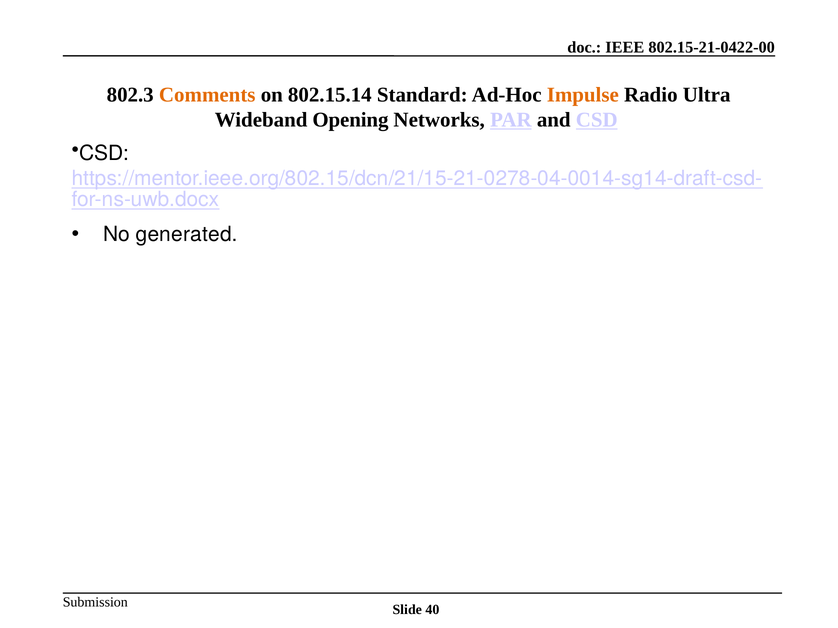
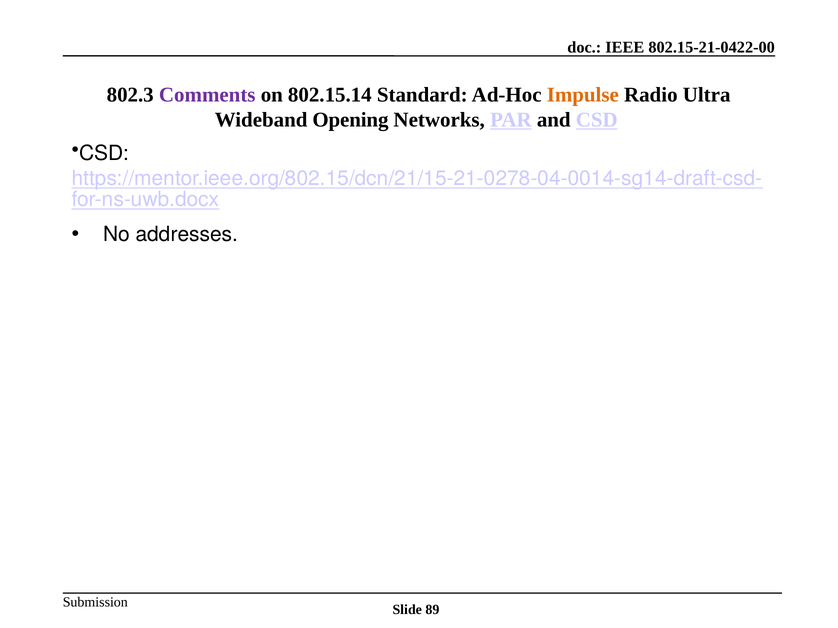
Comments colour: orange -> purple
generated: generated -> addresses
40: 40 -> 89
